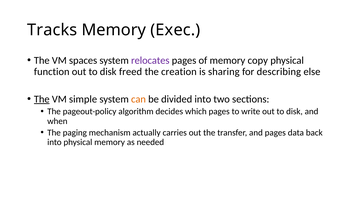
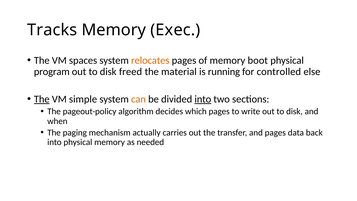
relocates colour: purple -> orange
copy: copy -> boot
function: function -> program
creation: creation -> material
sharing: sharing -> running
describing: describing -> controlled
into at (203, 99) underline: none -> present
